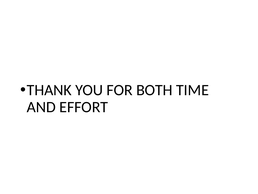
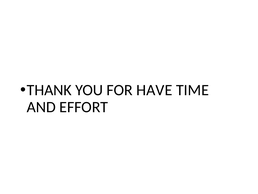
BOTH: BOTH -> HAVE
